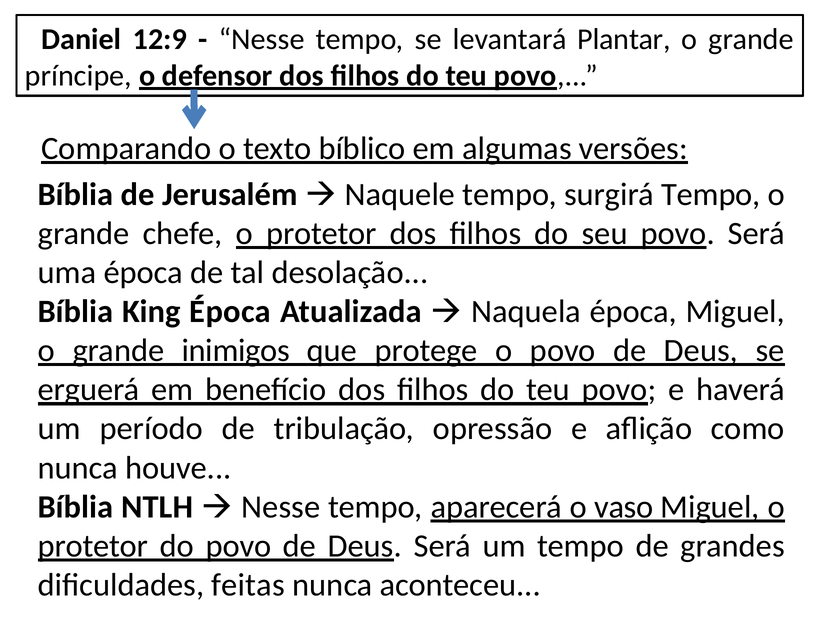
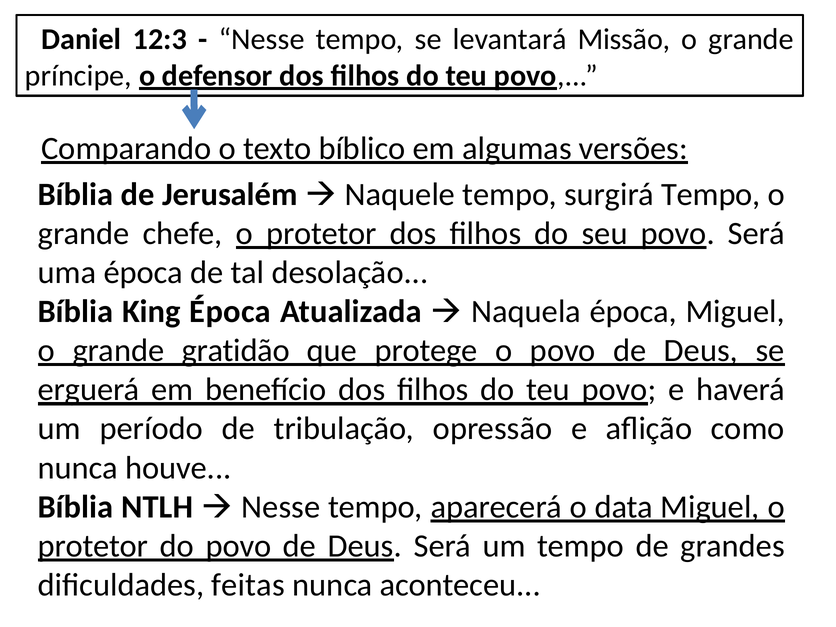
12:9: 12:9 -> 12:3
Plantar: Plantar -> Missão
inimigos: inimigos -> gratidão
vaso: vaso -> data
